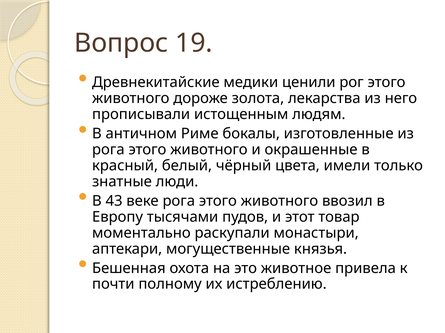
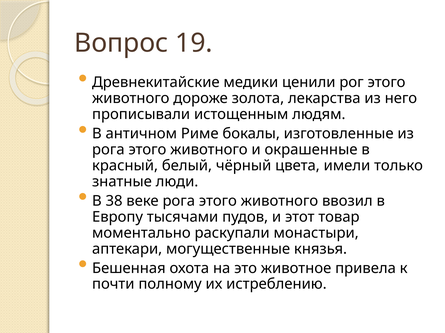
43: 43 -> 38
